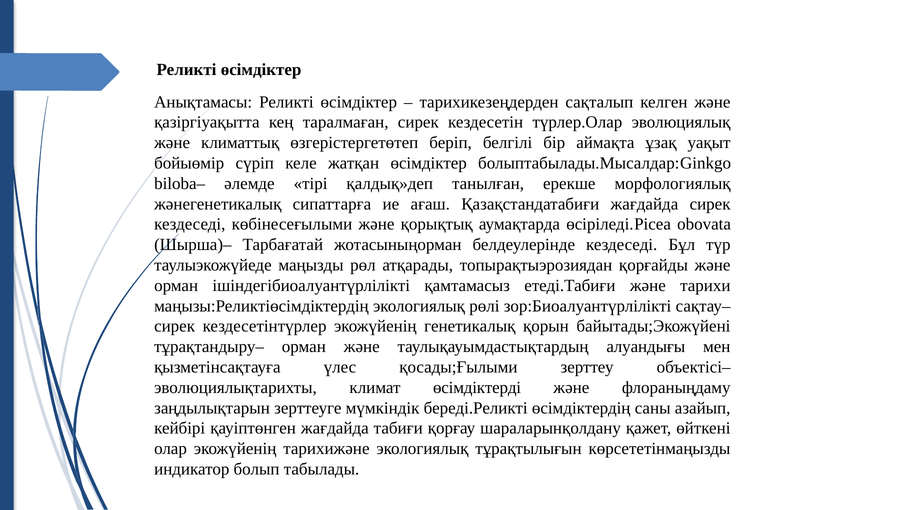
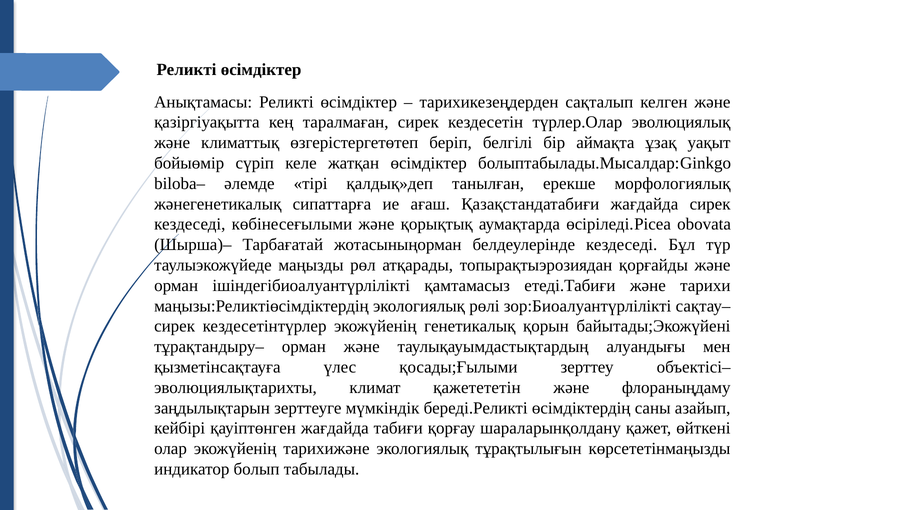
өсімдіктерді: өсімдіктерді -> қажетететін
